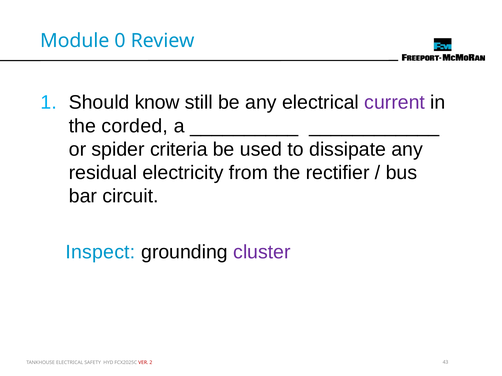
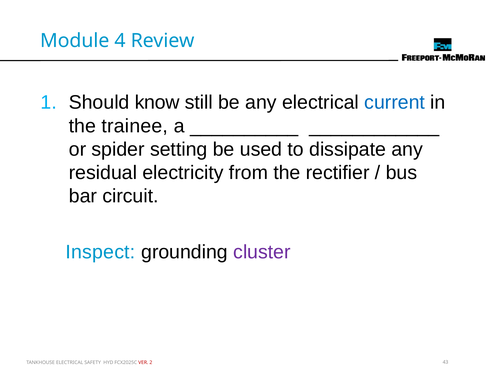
0: 0 -> 4
current colour: purple -> blue
corded: corded -> trainee
criteria: criteria -> setting
